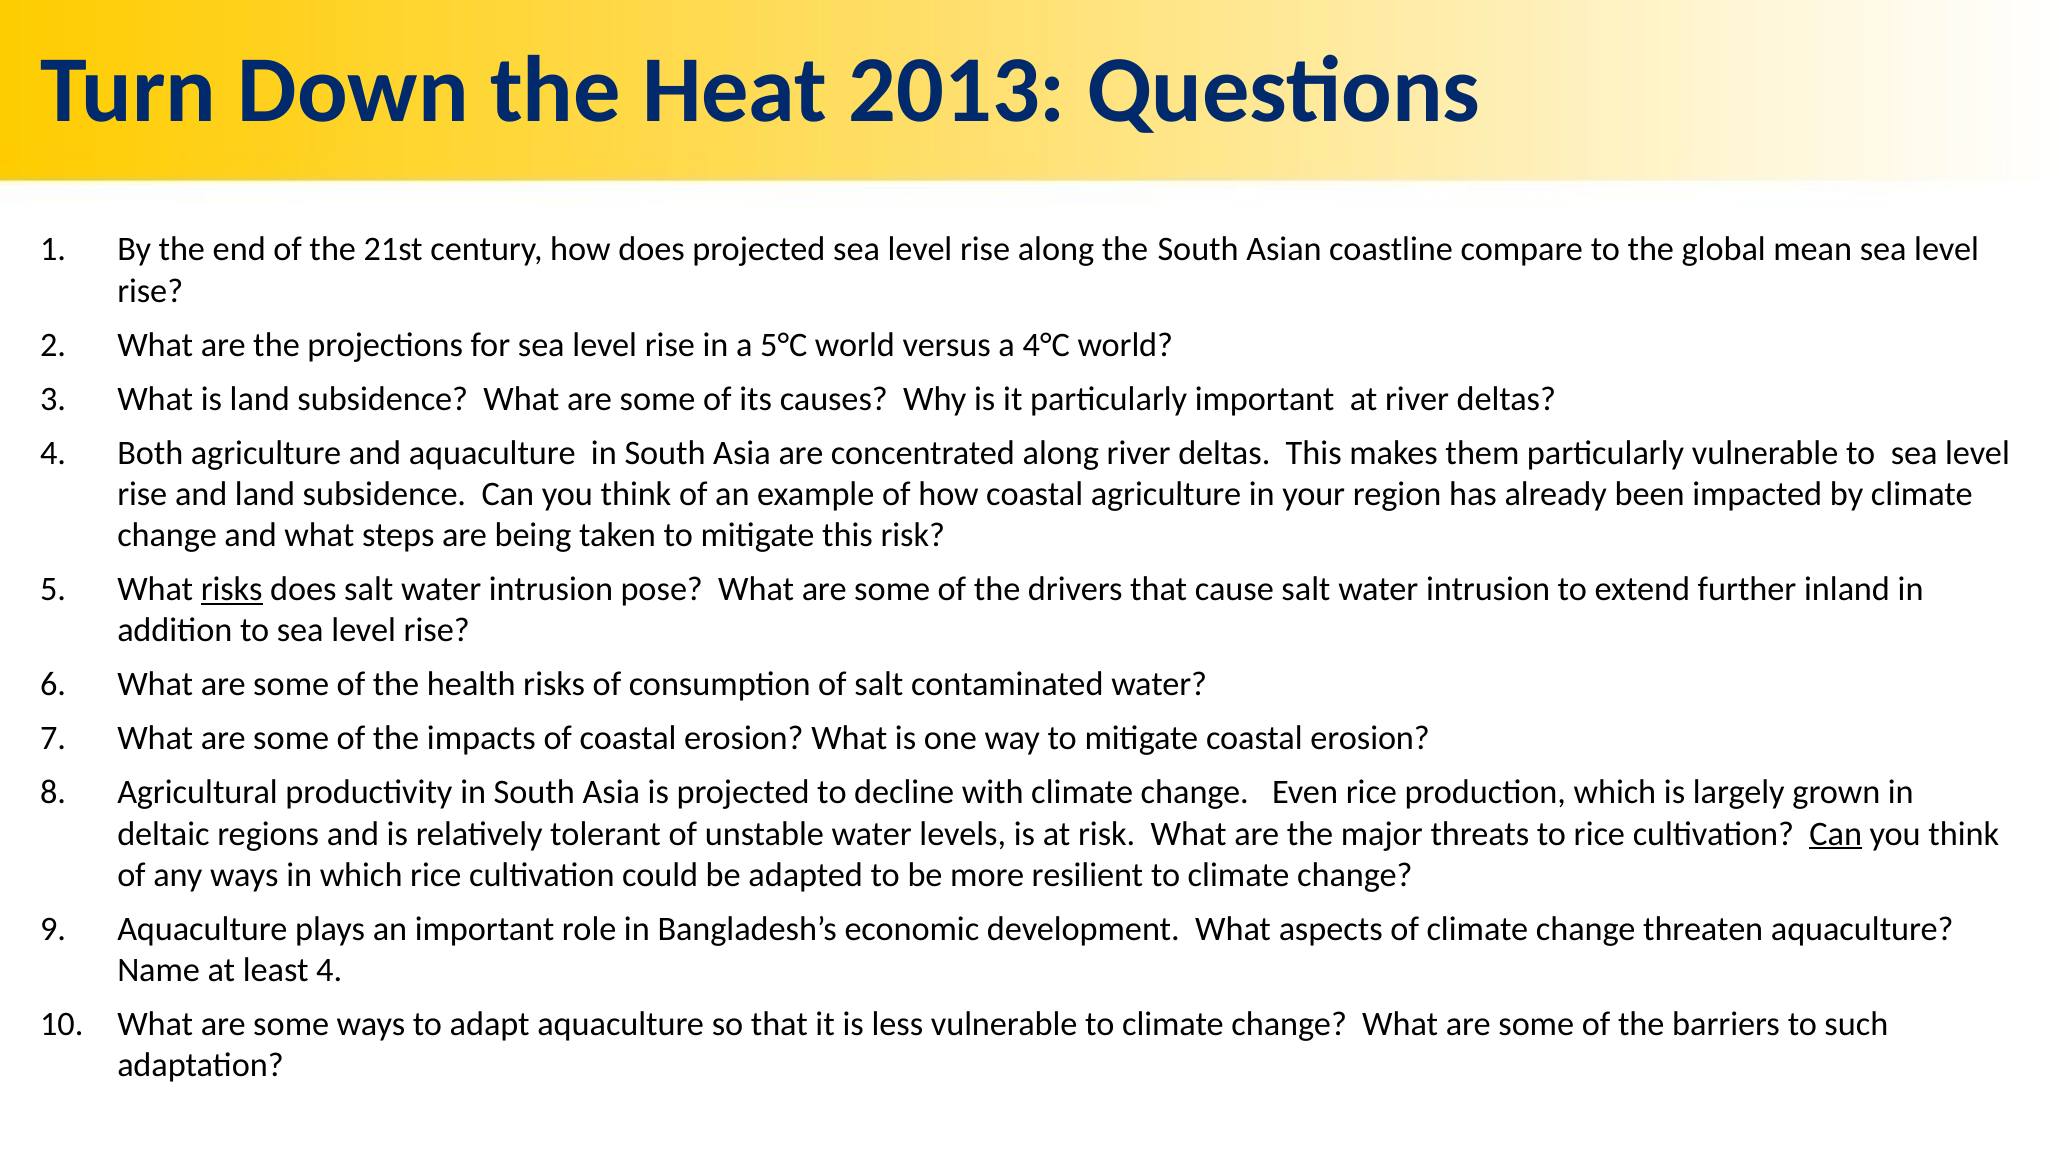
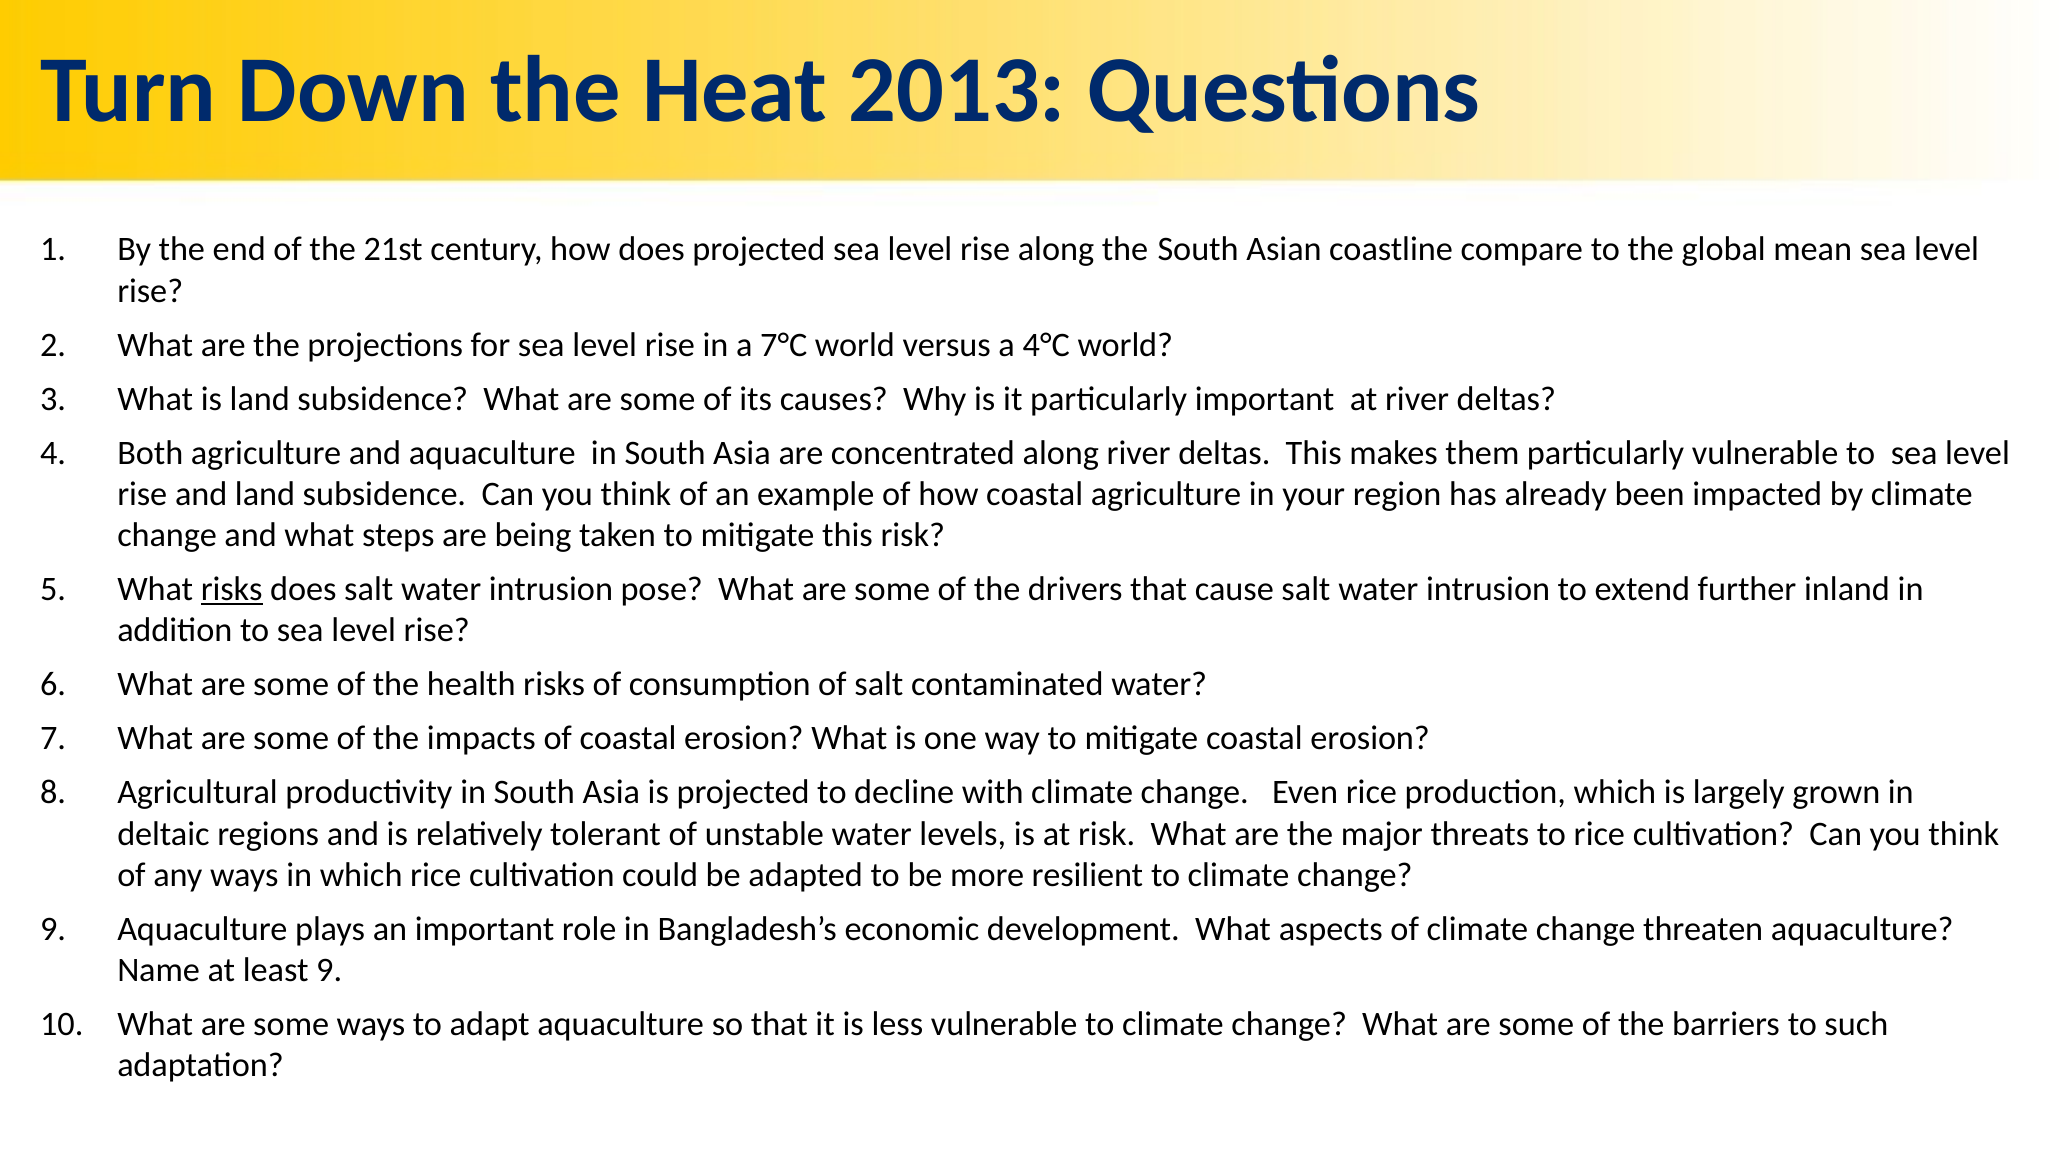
5°C: 5°C -> 7°C
Can at (1836, 834) underline: present -> none
least 4: 4 -> 9
